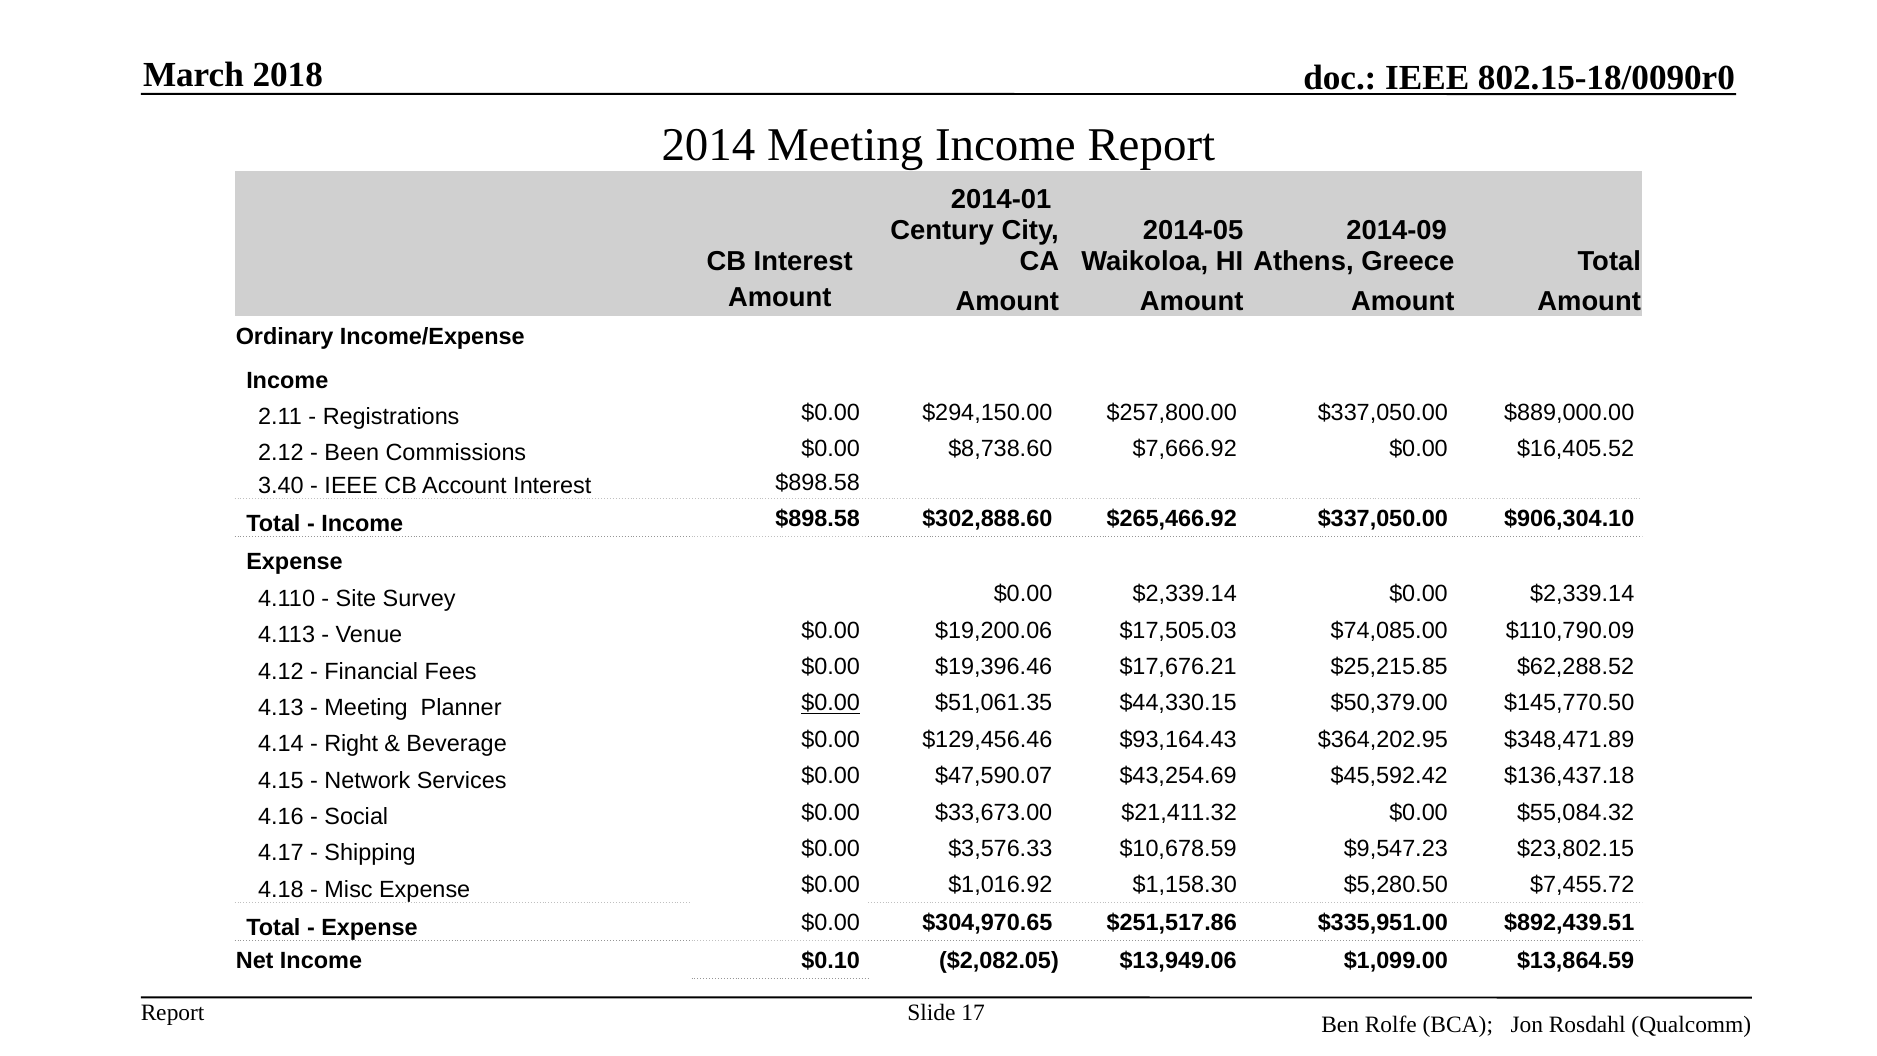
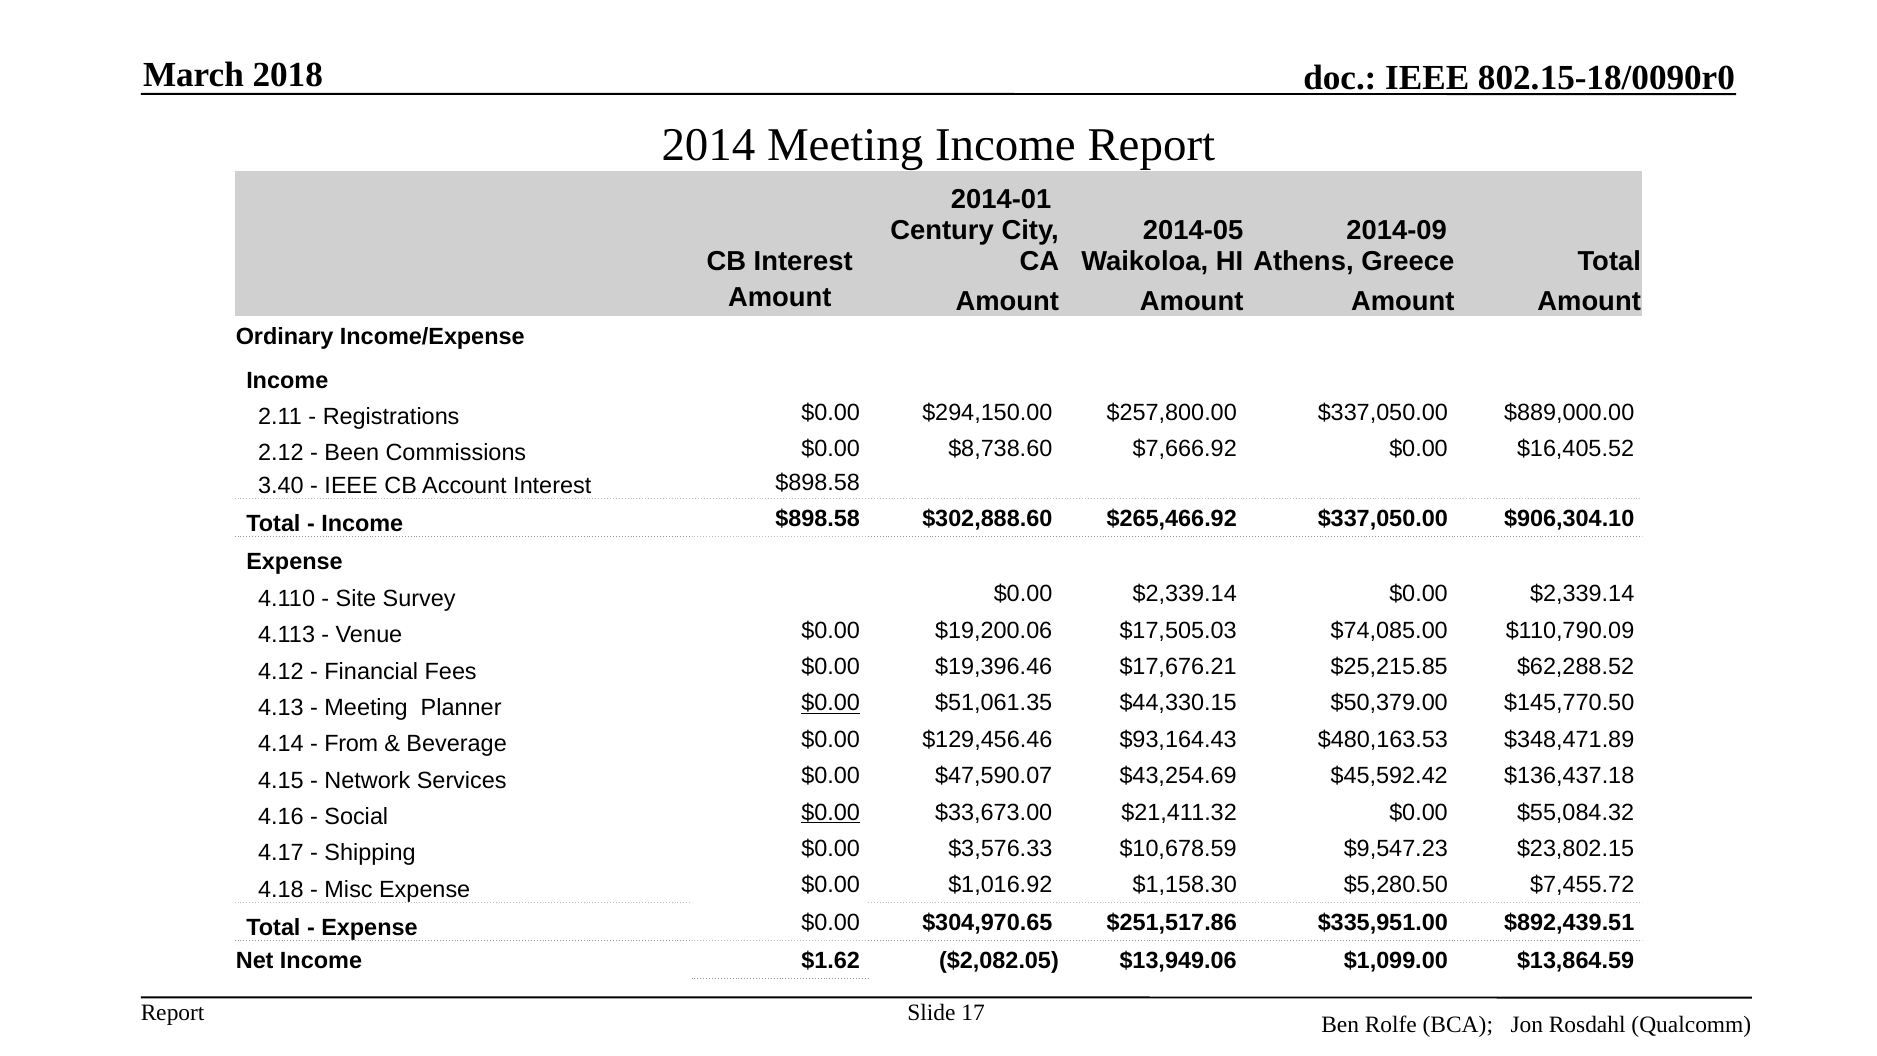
Right: Right -> From
$364,202.95: $364,202.95 -> $480,163.53
$0.00 at (831, 812) underline: none -> present
$0.10: $0.10 -> $1.62
